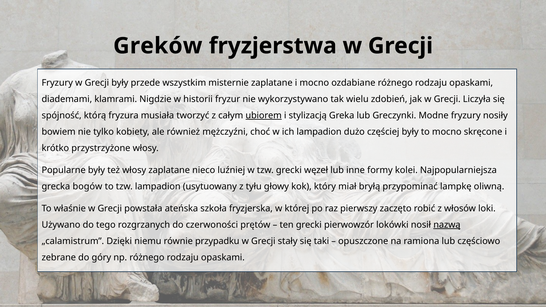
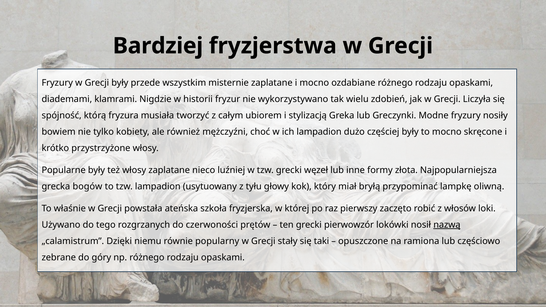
Greków: Greków -> Bardziej
ubiorem underline: present -> none
kolei: kolei -> złota
przypadku: przypadku -> popularny
